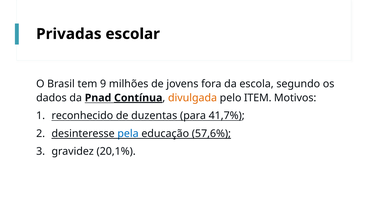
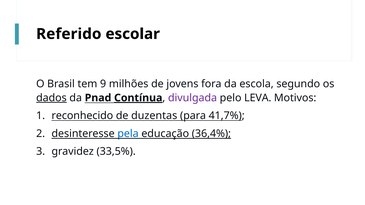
Privadas: Privadas -> Referido
dados underline: none -> present
divulgada colour: orange -> purple
ITEM: ITEM -> LEVA
57,6%: 57,6% -> 36,4%
20,1%: 20,1% -> 33,5%
